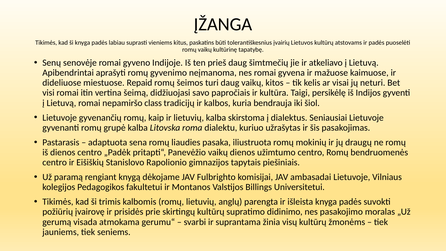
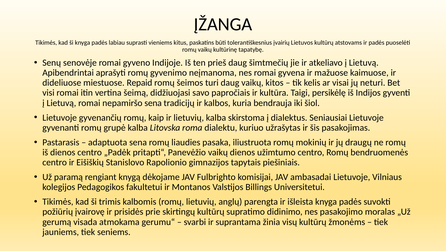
nepamiršo class: class -> sena
